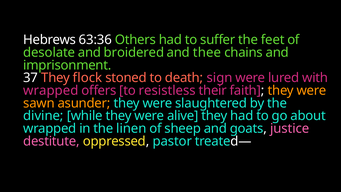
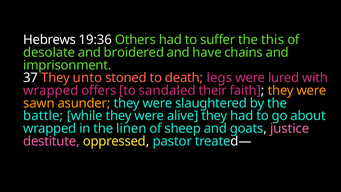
63:36: 63:36 -> 19:36
feet: feet -> this
thee: thee -> have
flock: flock -> unto
sign: sign -> legs
resistless: resistless -> sandaled
divine: divine -> battle
